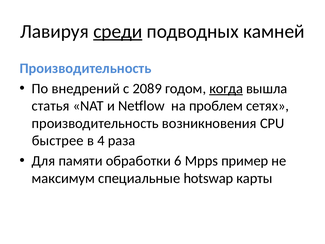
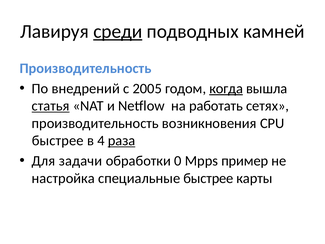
2089: 2089 -> 2005
статья underline: none -> present
проблем: проблем -> работать
раза underline: none -> present
памяти: памяти -> задачи
6: 6 -> 0
максимум: максимум -> настройка
специальные hotswap: hotswap -> быстрее
